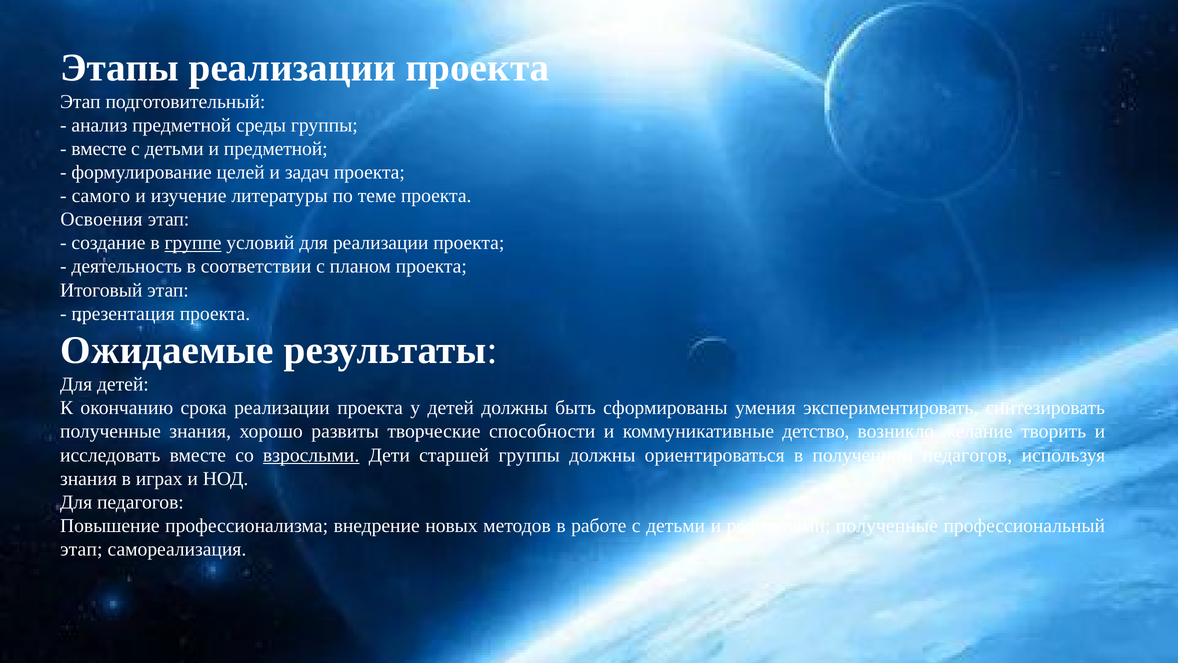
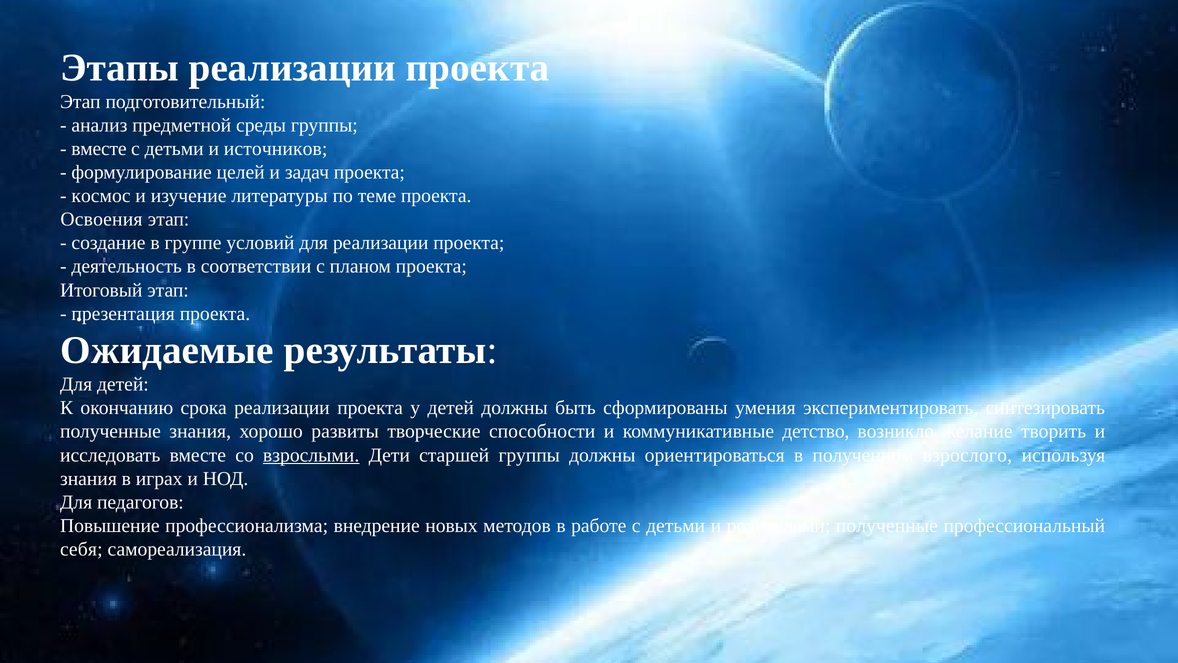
и предметной: предметной -> источников
самого: самого -> космос
группе underline: present -> none
полученном педагогов: педагогов -> взрослого
этап at (81, 549): этап -> себя
